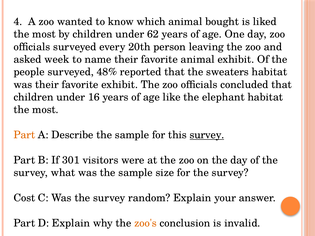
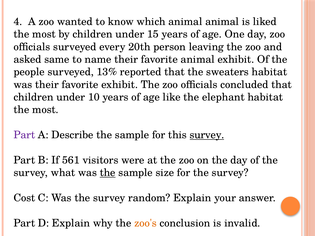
animal bought: bought -> animal
62: 62 -> 15
week: week -> same
48%: 48% -> 13%
16: 16 -> 10
Part at (24, 135) colour: orange -> purple
301: 301 -> 561
the at (108, 173) underline: none -> present
